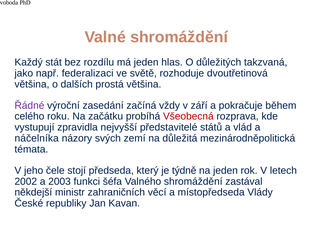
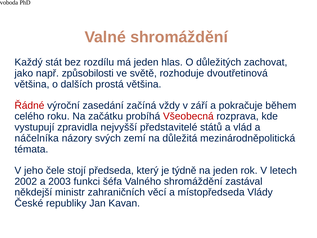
takzvaná: takzvaná -> zachovat
federalizaci: federalizaci -> způsobilosti
Řádné colour: purple -> red
